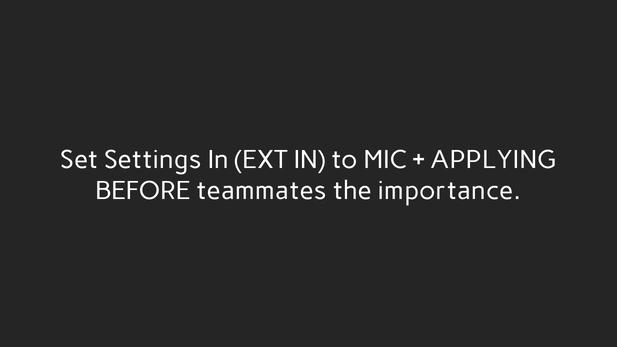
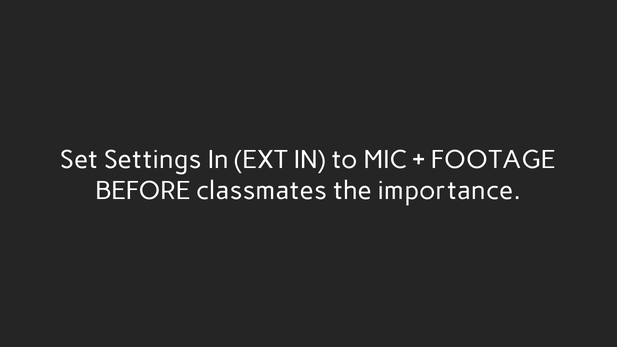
APPLYING: APPLYING -> FOOTAGE
teammates: teammates -> classmates
